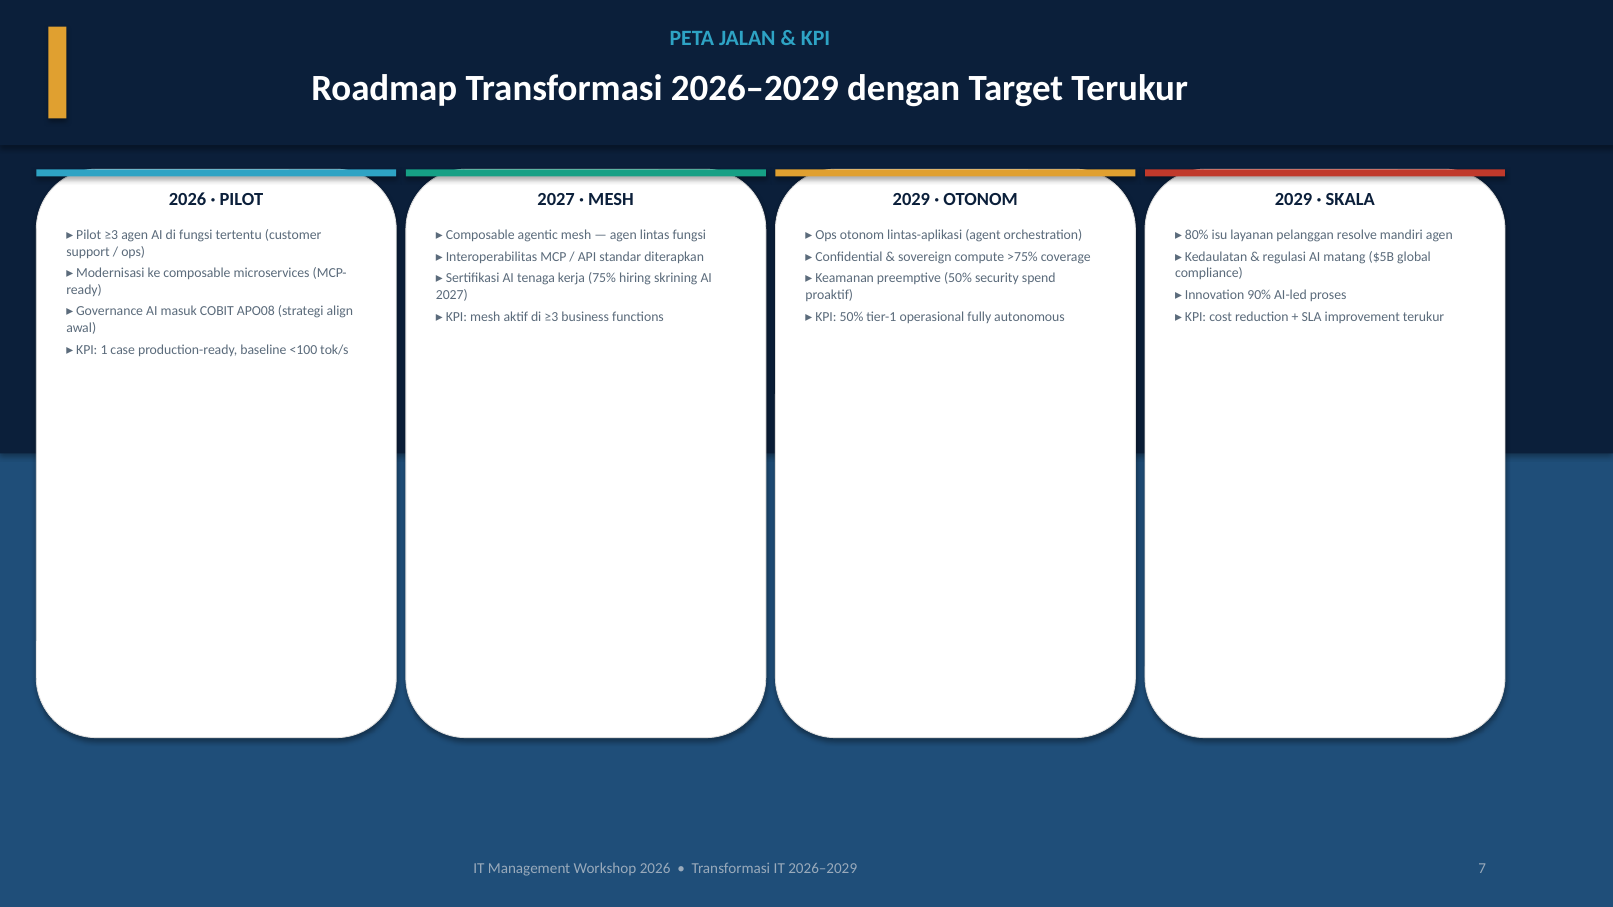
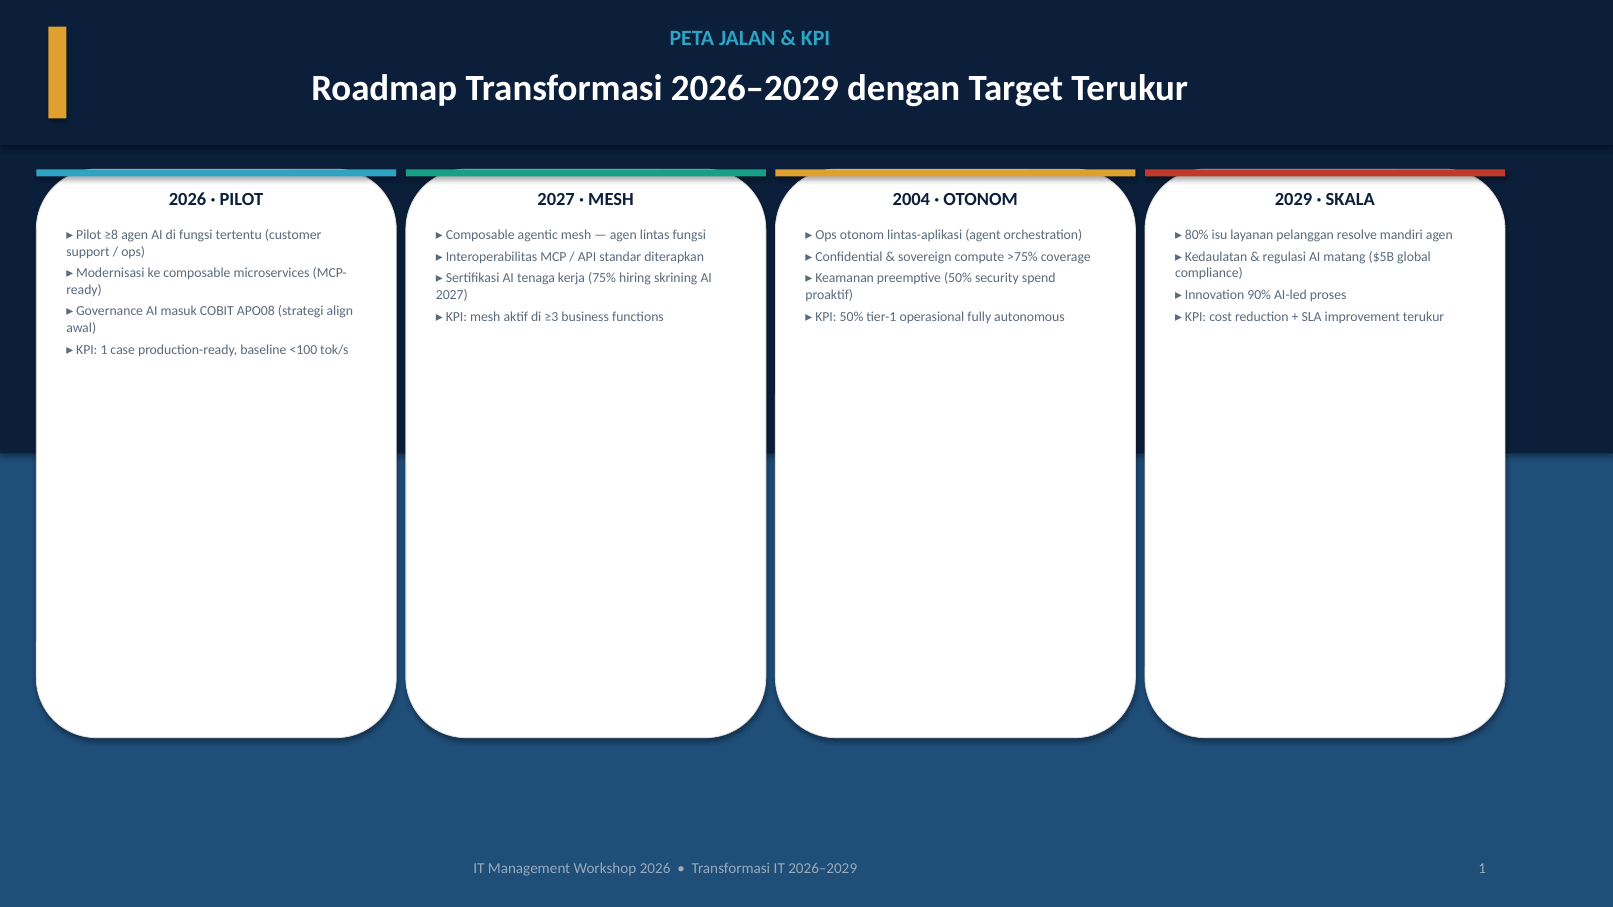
2029 at (911, 200): 2029 -> 2004
≥3 at (111, 235): ≥3 -> ≥8
2026–2029 7: 7 -> 1
